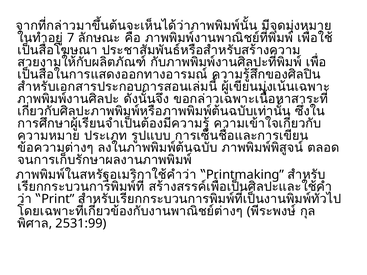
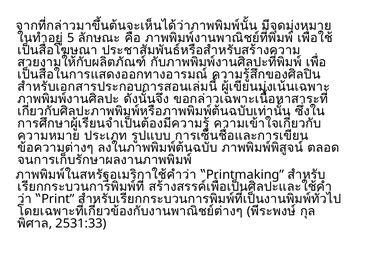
7: 7 -> 5
2531:99: 2531:99 -> 2531:33
